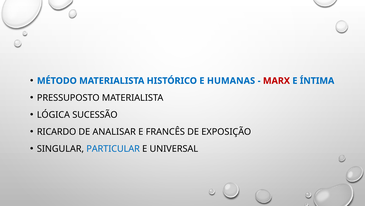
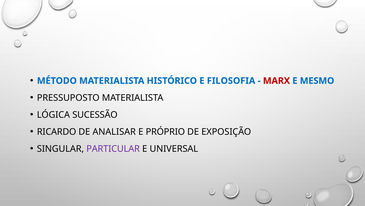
HUMANAS: HUMANAS -> FILOSOFIA
ÍNTIMA: ÍNTIMA -> MESMO
FRANCÊS: FRANCÊS -> PRÓPRIO
PARTICULAR colour: blue -> purple
